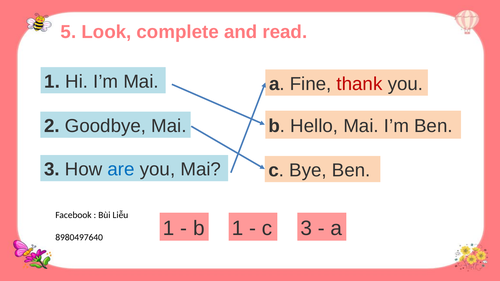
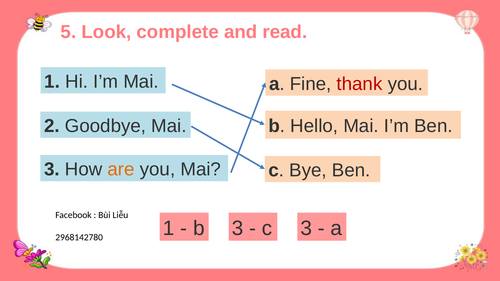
are colour: blue -> orange
b 1: 1 -> 3
8980497640: 8980497640 -> 2968142780
